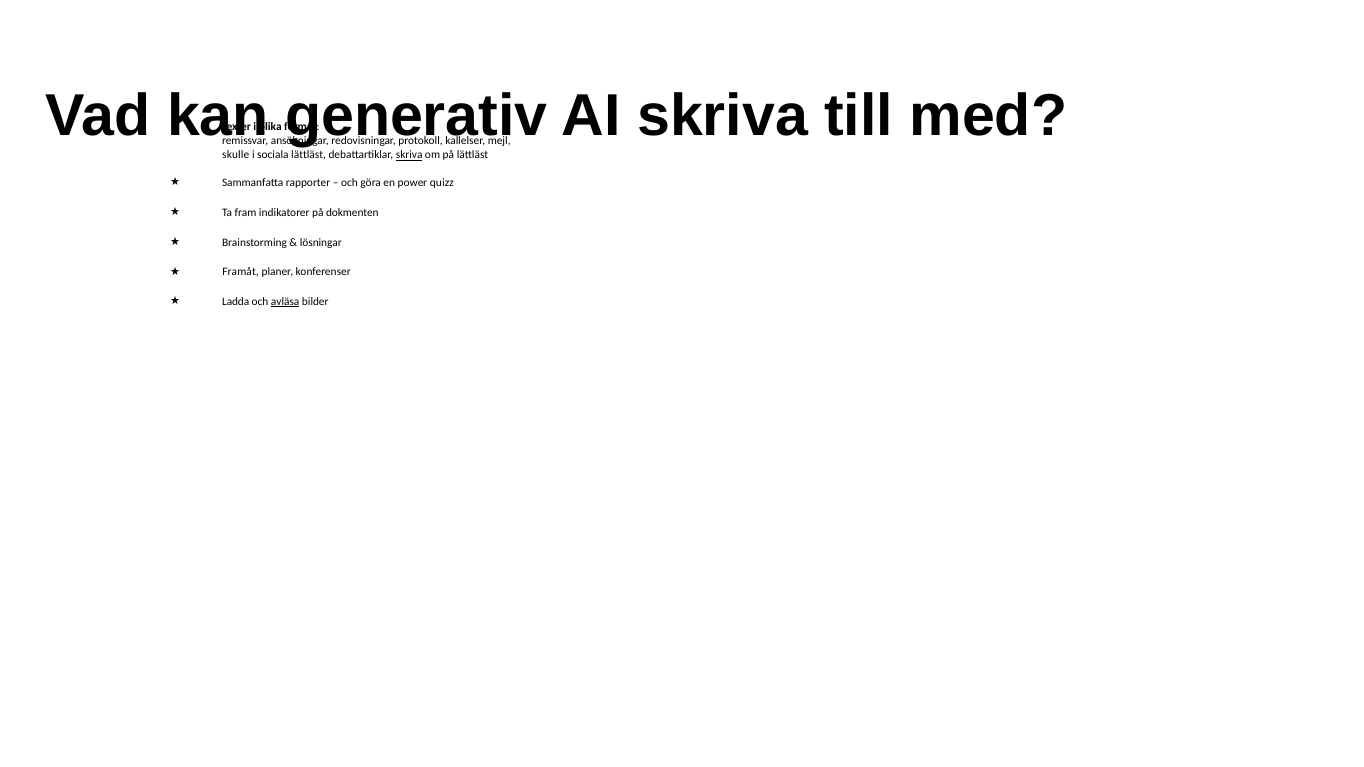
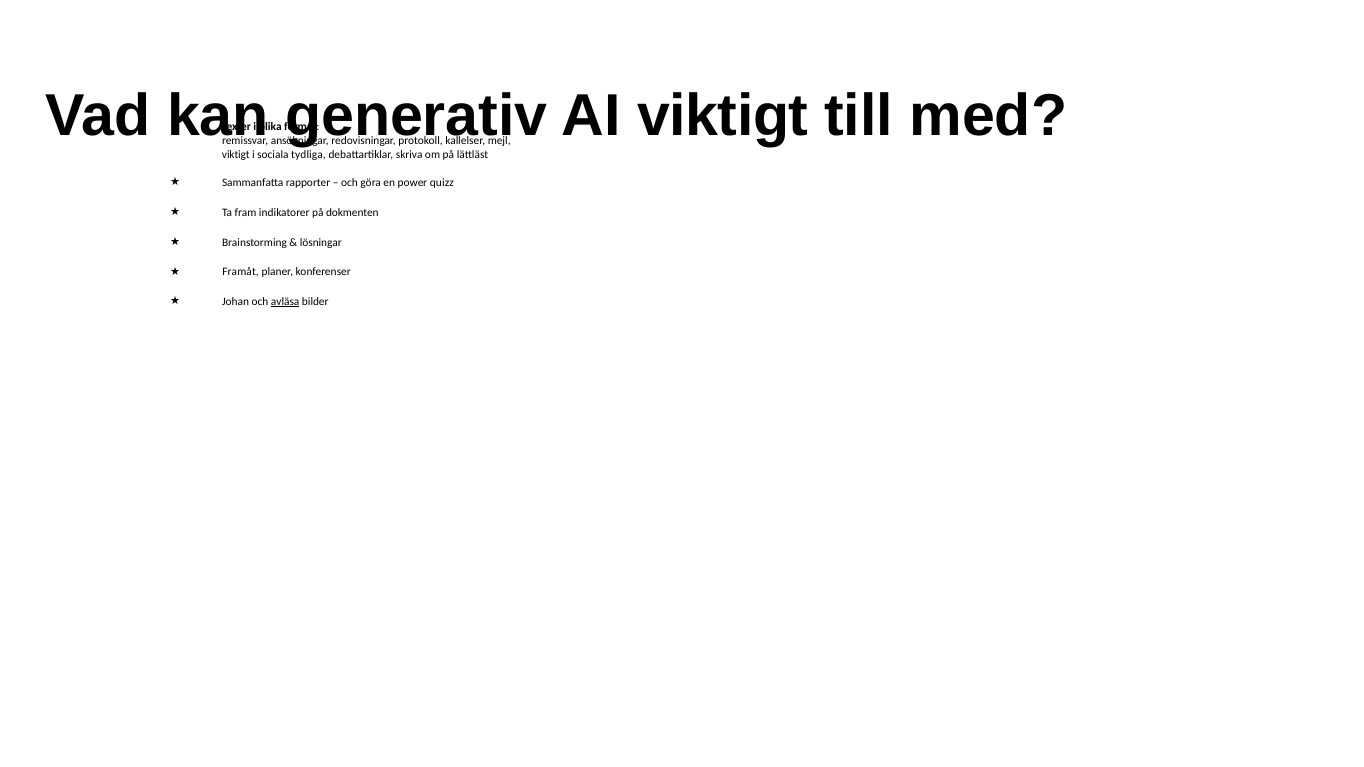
AI skriva: skriva -> viktigt
skulle at (236, 155): skulle -> viktigt
sociala lättläst: lättläst -> tydliga
skriva at (409, 155) underline: present -> none
Ladda: Ladda -> Johan
